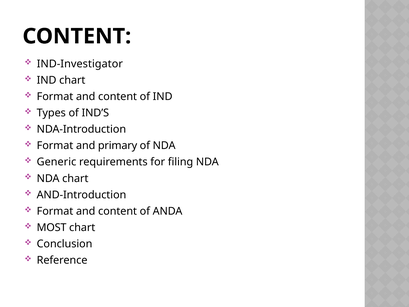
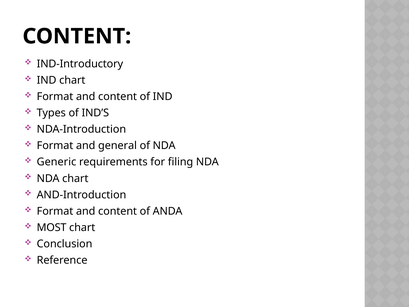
IND-Investigator: IND-Investigator -> IND-Introductory
primary: primary -> general
